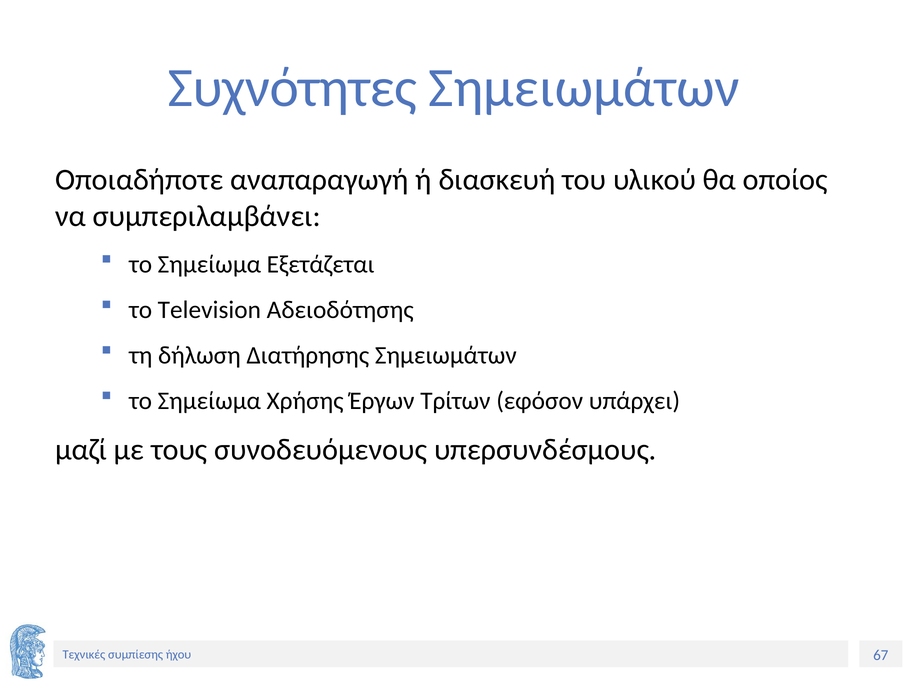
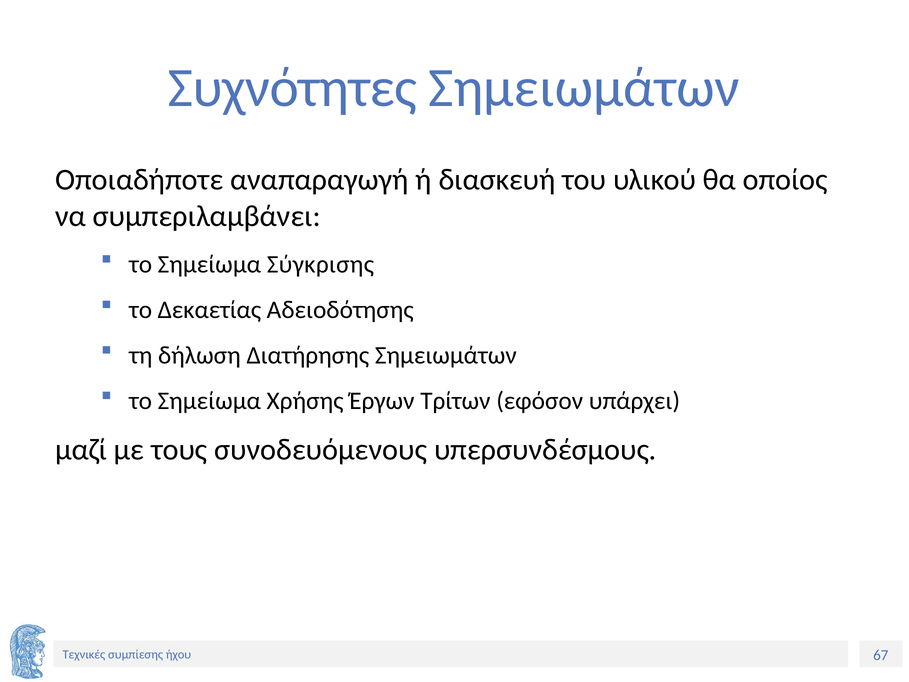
Εξετάζεται: Εξετάζεται -> Σύγκρισης
Television: Television -> Δεκαετίας
